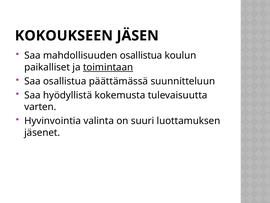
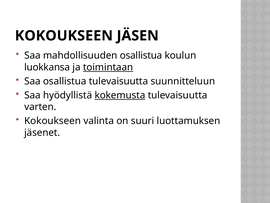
paikalliset: paikalliset -> luokkansa
osallistua päättämässä: päättämässä -> tulevaisuutta
kokemusta underline: none -> present
Hyvinvointia at (53, 121): Hyvinvointia -> Kokoukseen
